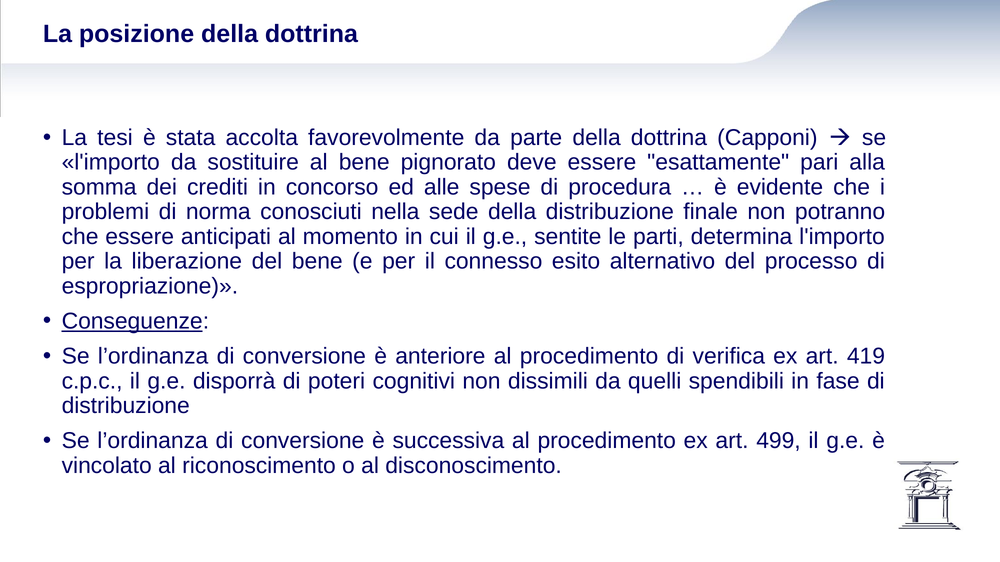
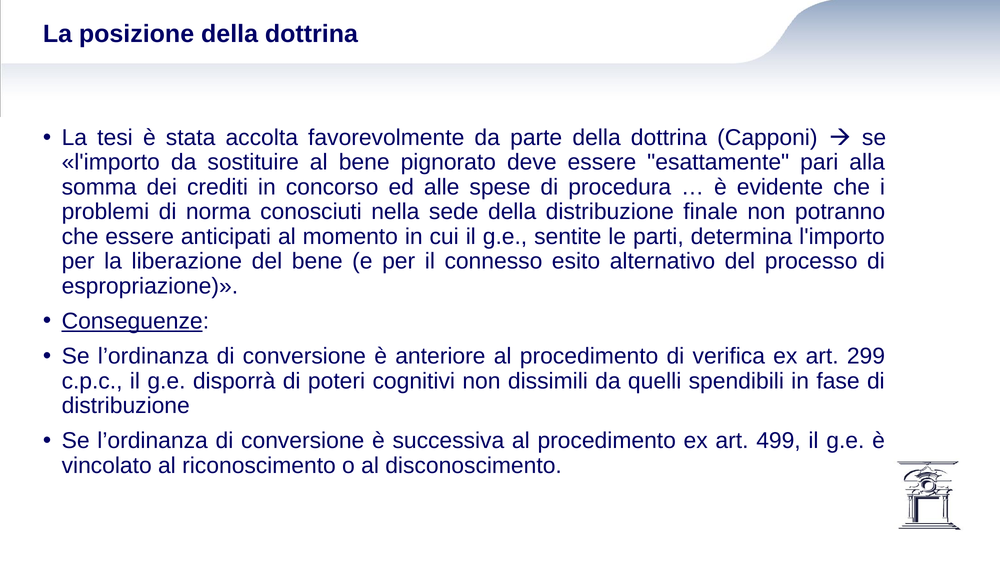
419: 419 -> 299
